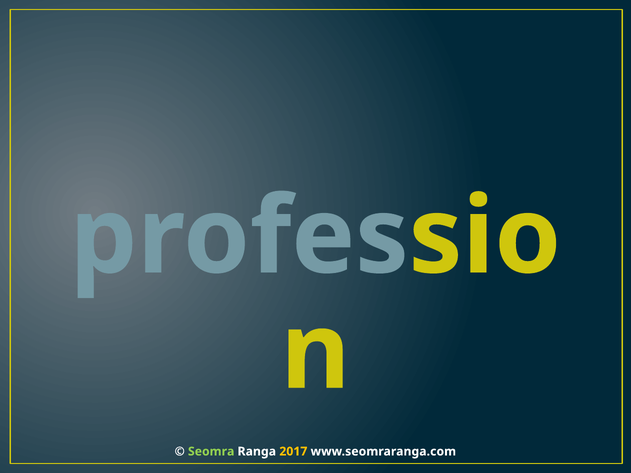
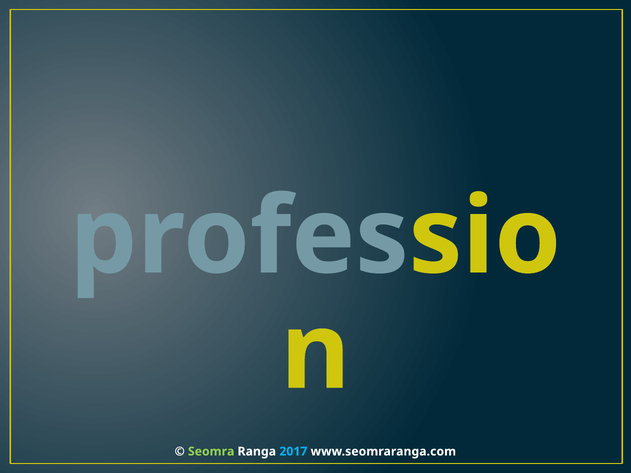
2017 colour: yellow -> light blue
